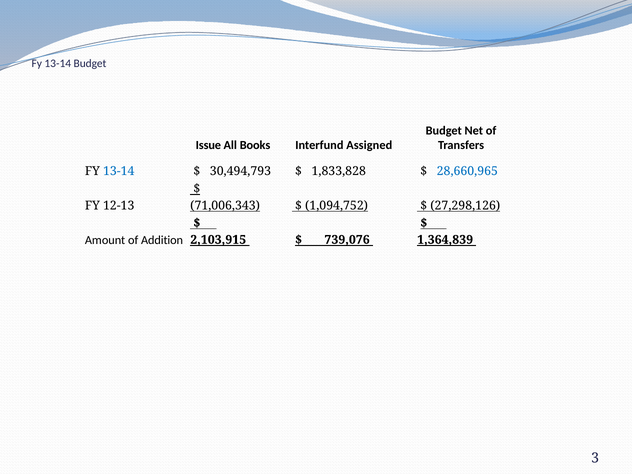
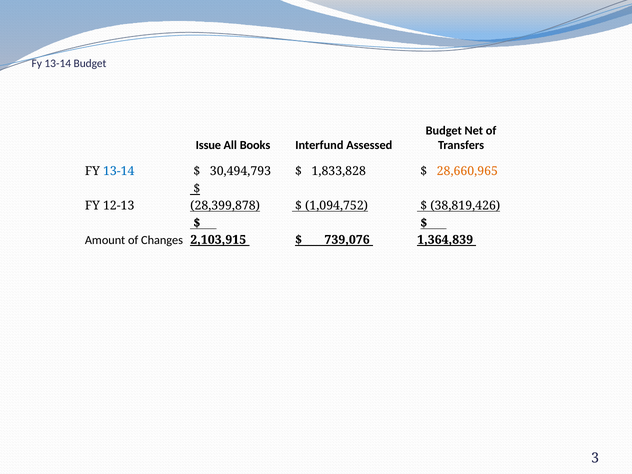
Assigned: Assigned -> Assessed
28,660,965 colour: blue -> orange
71,006,343: 71,006,343 -> 28,399,878
27,298,126: 27,298,126 -> 38,819,426
Addition: Addition -> Changes
